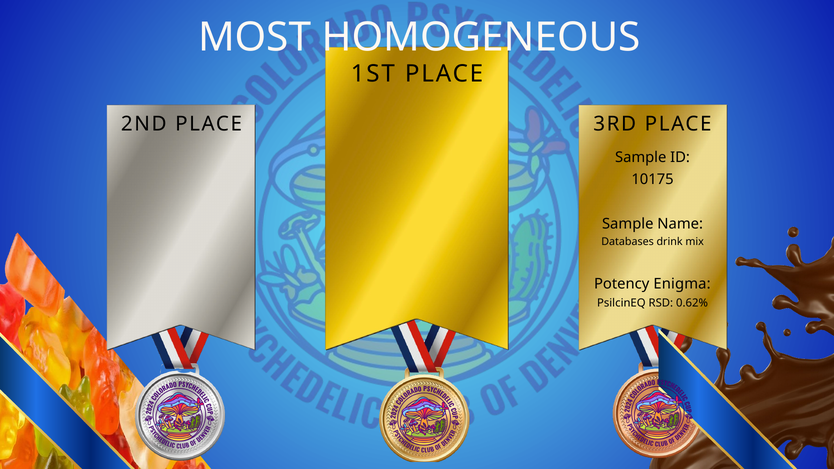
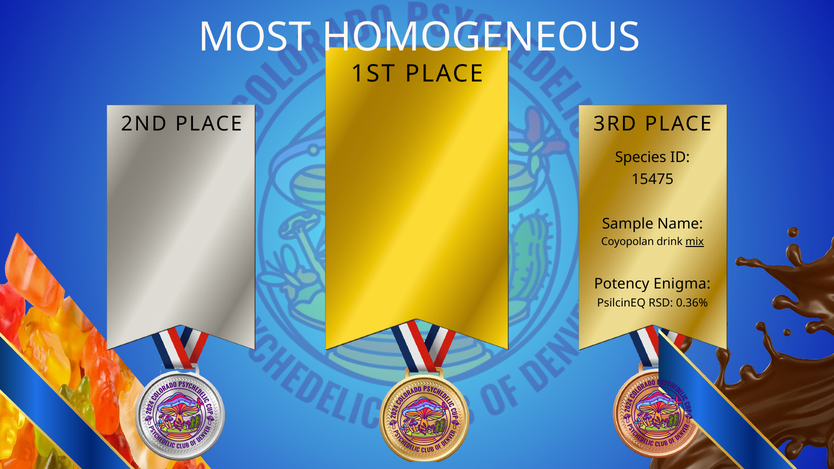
Sample at (641, 157): Sample -> Species
10175: 10175 -> 15475
Databases: Databases -> Coyopolan
mix underline: none -> present
0.62%: 0.62% -> 0.36%
